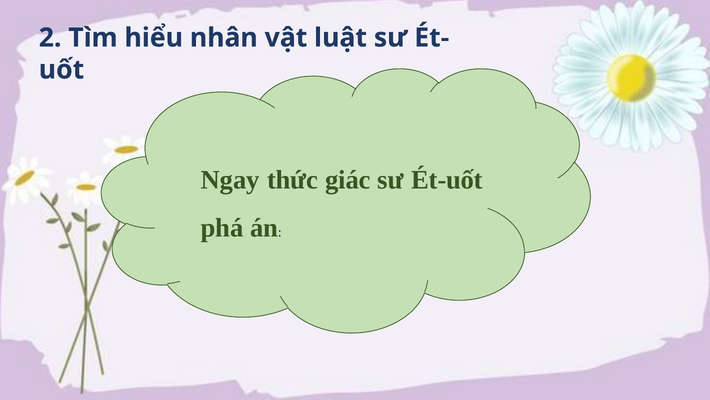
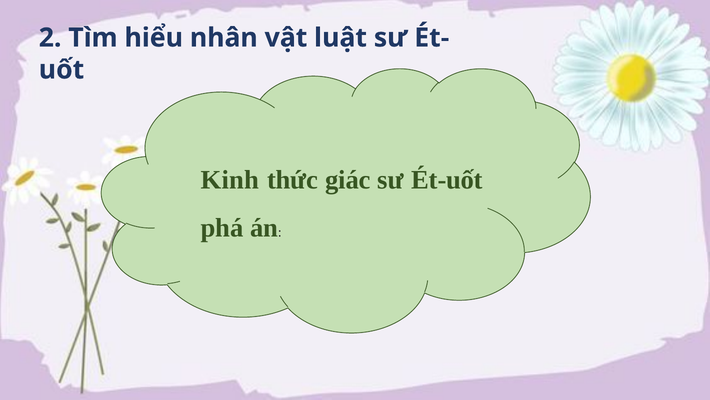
Ngay: Ngay -> Kinh
